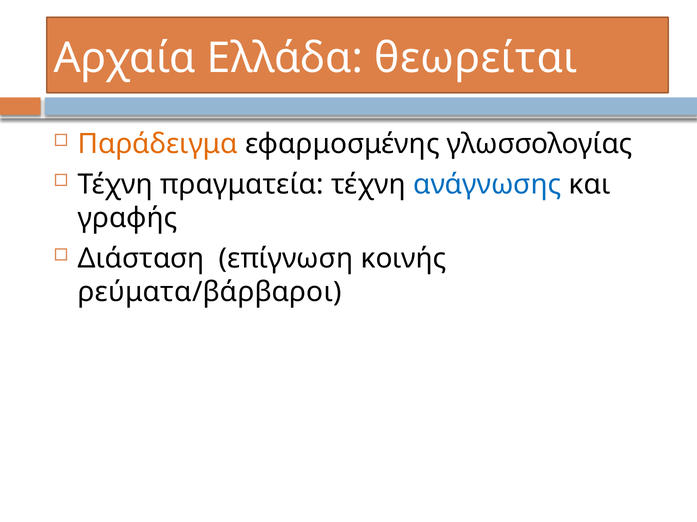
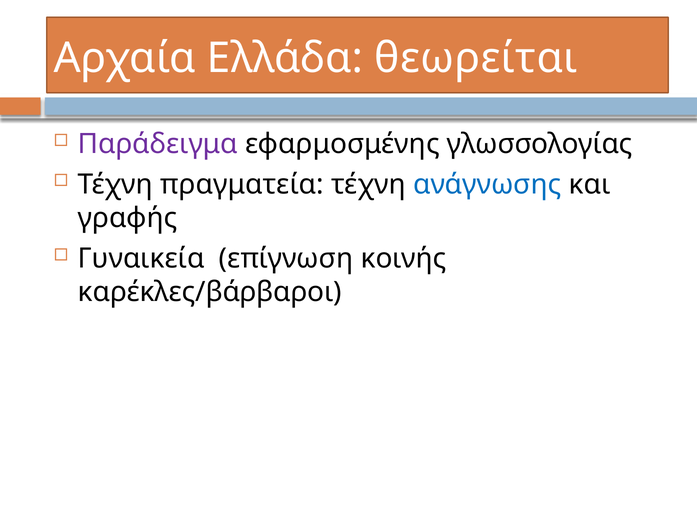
Παράδειγμα colour: orange -> purple
Διάσταση: Διάσταση -> Γυναικεία
ρεύματα/βάρβαροι: ρεύματα/βάρβαροι -> καρέκλες/βάρβαροι
